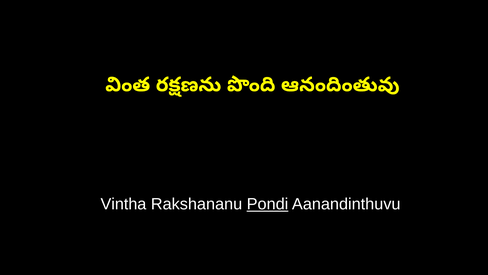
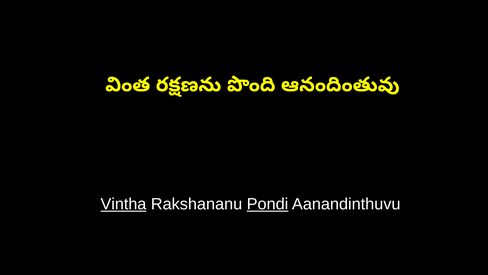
Vintha underline: none -> present
